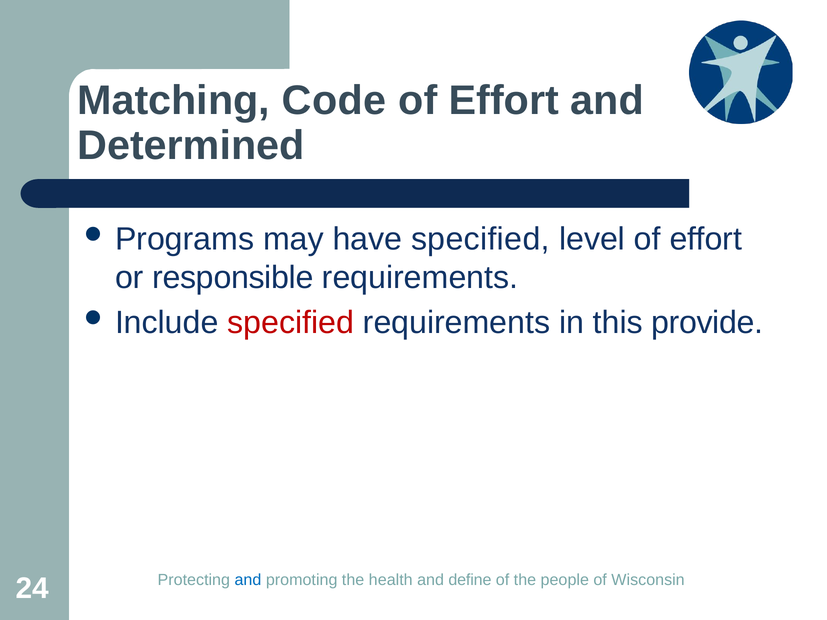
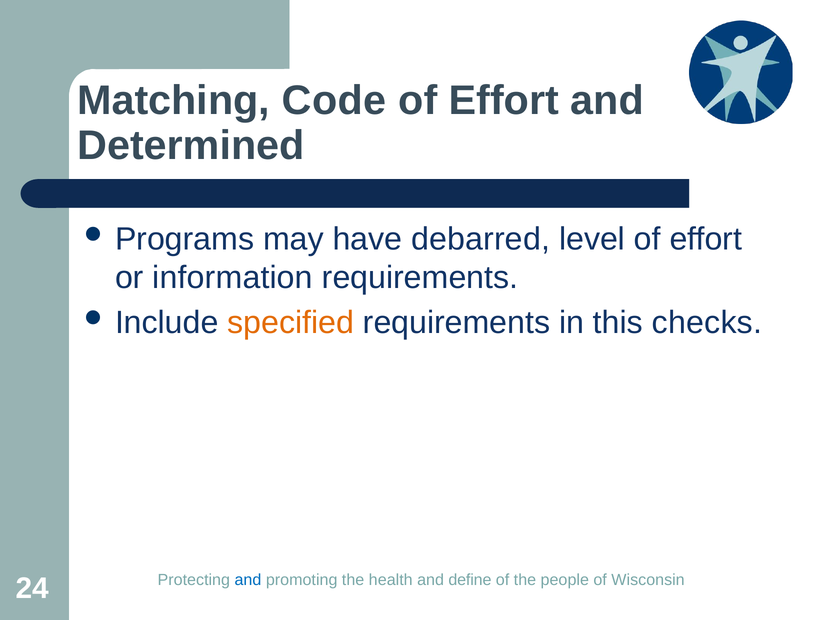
have specified: specified -> debarred
responsible: responsible -> information
specified at (291, 323) colour: red -> orange
provide: provide -> checks
